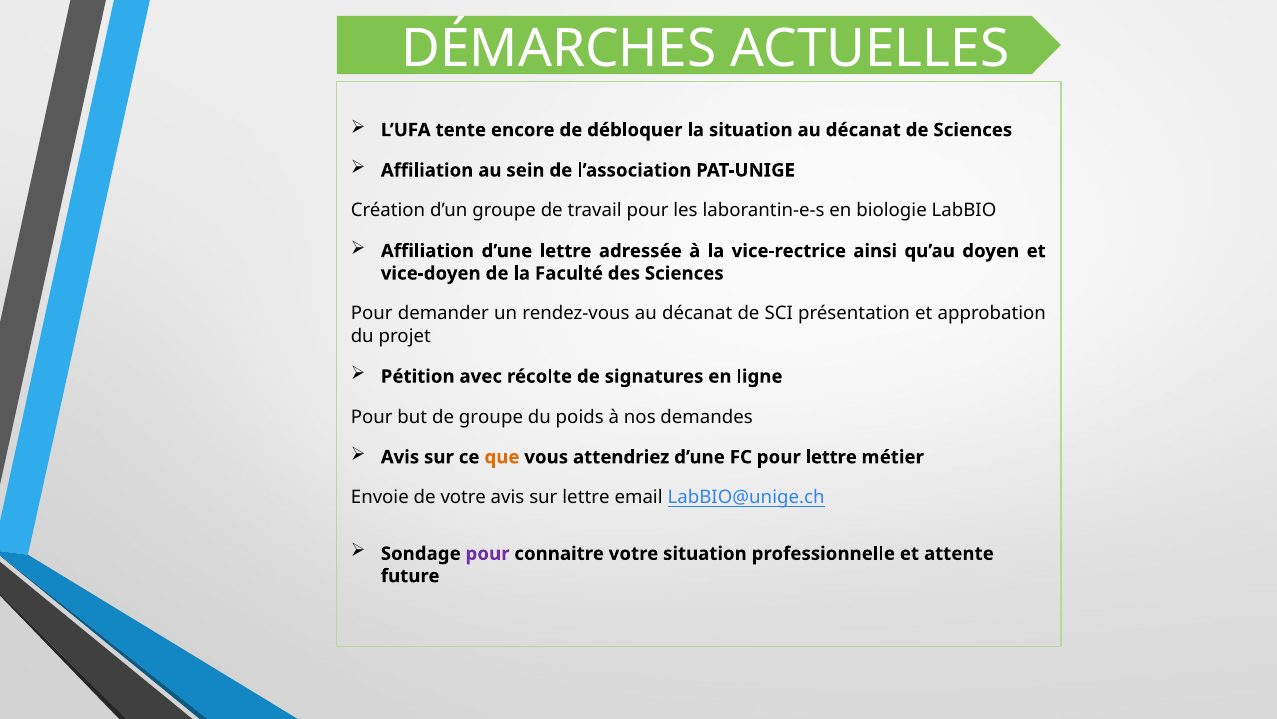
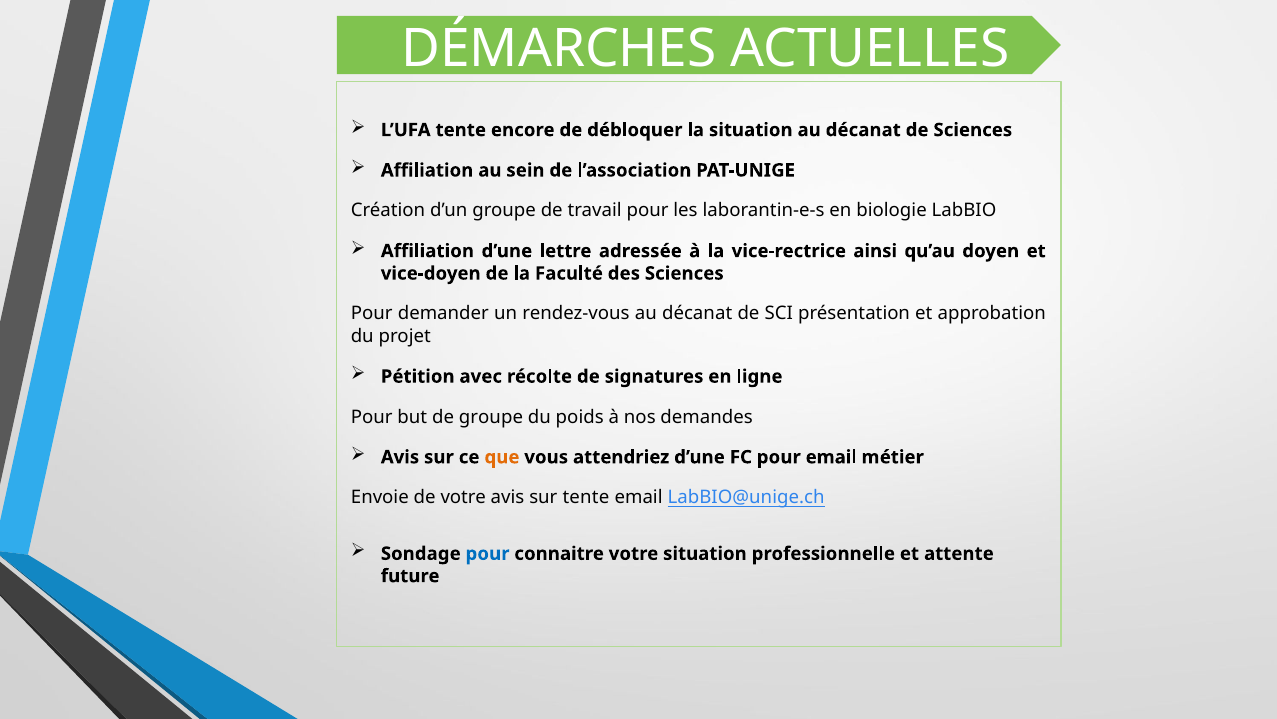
pour lettre: lettre -> email
sur lettre: lettre -> tente
pour at (488, 553) colour: purple -> blue
